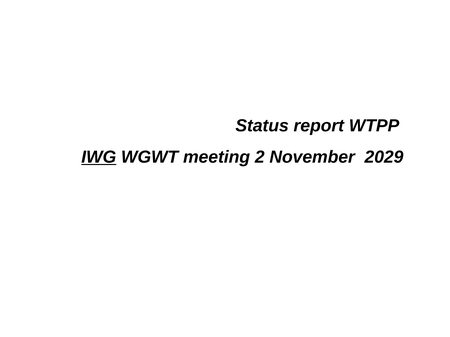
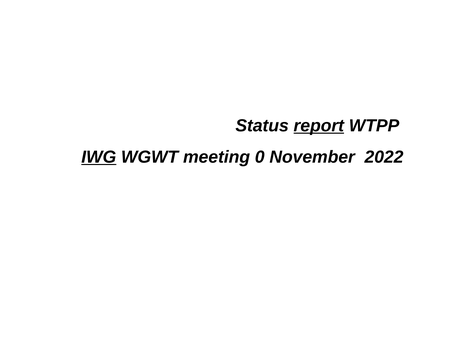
report underline: none -> present
2: 2 -> 0
2029: 2029 -> 2022
